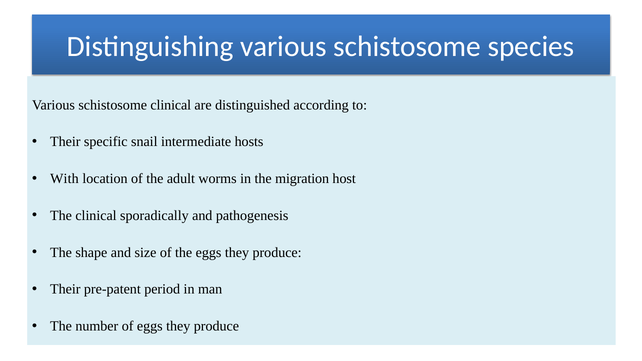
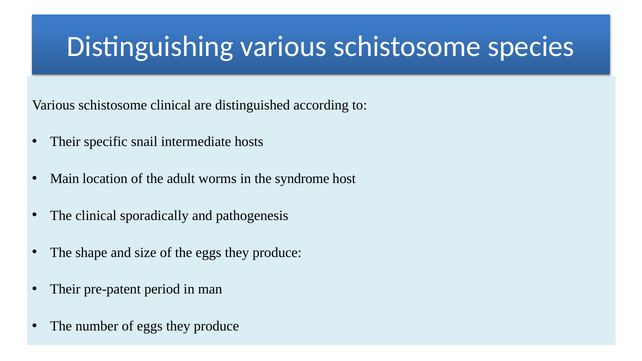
With: With -> Main
migration: migration -> syndrome
